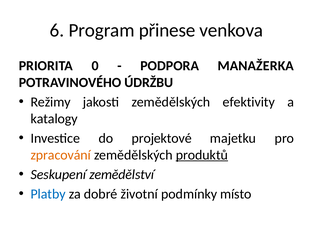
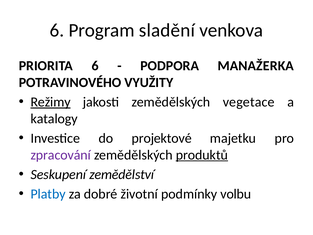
přinese: přinese -> sladění
PRIORITA 0: 0 -> 6
ÚDRŽBU: ÚDRŽBU -> VYUŽITY
Režimy underline: none -> present
efektivity: efektivity -> vegetace
zpracování colour: orange -> purple
místo: místo -> volbu
